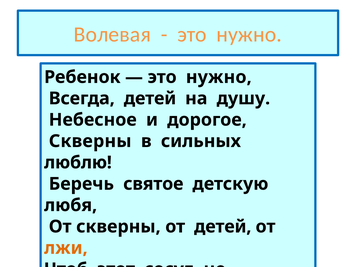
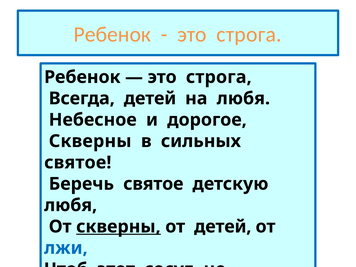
Волевая at (112, 34): Волевая -> Ребенок
нужно at (249, 34): нужно -> строга
нужно at (219, 77): нужно -> строга
на душу: душу -> любя
люблю at (78, 163): люблю -> святое
скверны at (118, 227) underline: none -> present
лжи colour: orange -> blue
